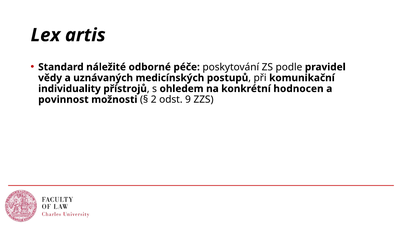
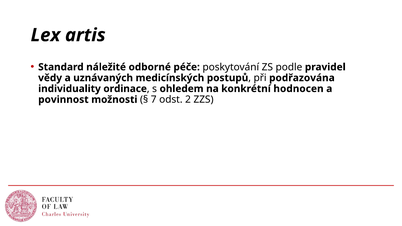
komunikační: komunikační -> podřazována
přístrojů: přístrojů -> ordinace
2: 2 -> 7
9: 9 -> 2
